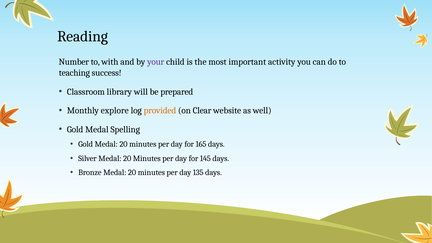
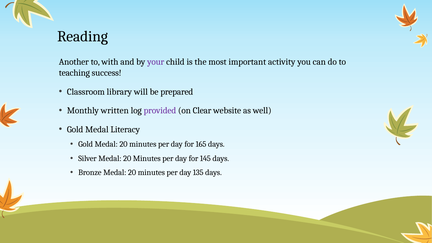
Number: Number -> Another
explore: explore -> written
provided colour: orange -> purple
Spelling: Spelling -> Literacy
